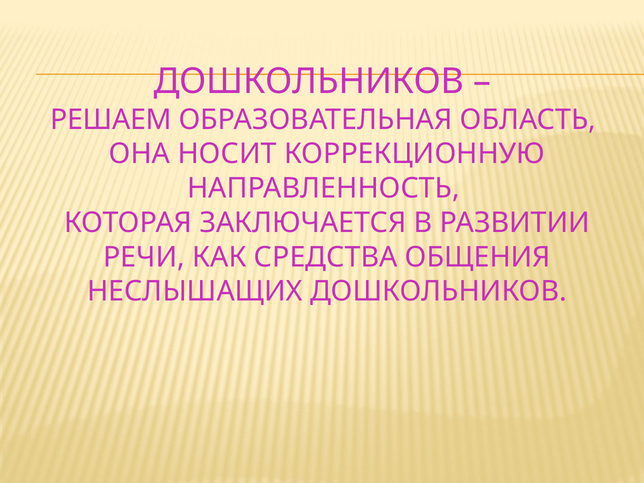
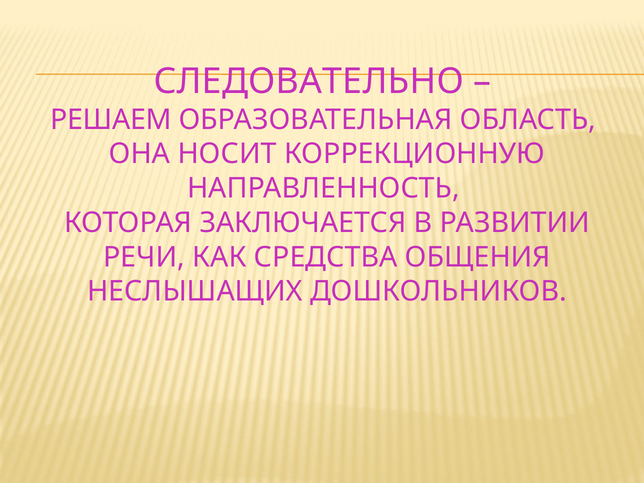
ДОШКОЛЬНИКОВ at (309, 81): ДОШКОЛЬНИКОВ -> СЛЕДОВАТЕЛЬНО
